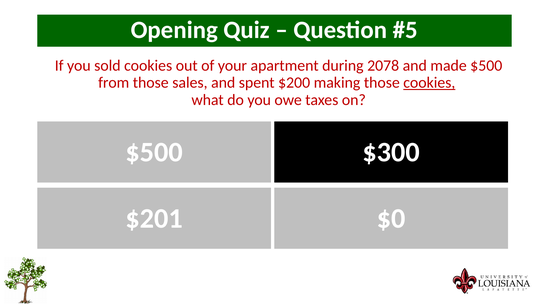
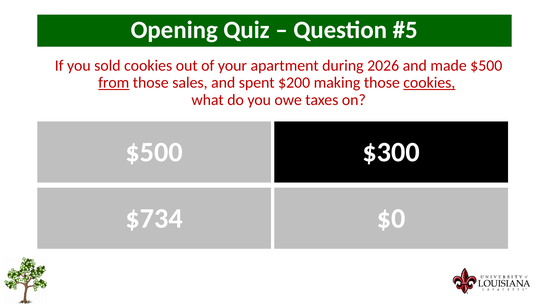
2078: 2078 -> 2026
from underline: none -> present
$201: $201 -> $734
